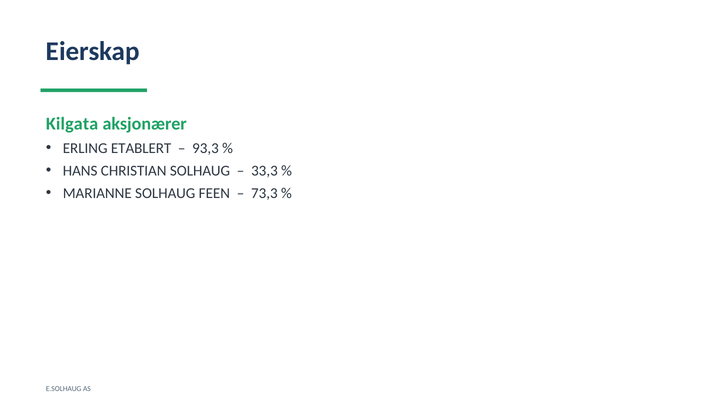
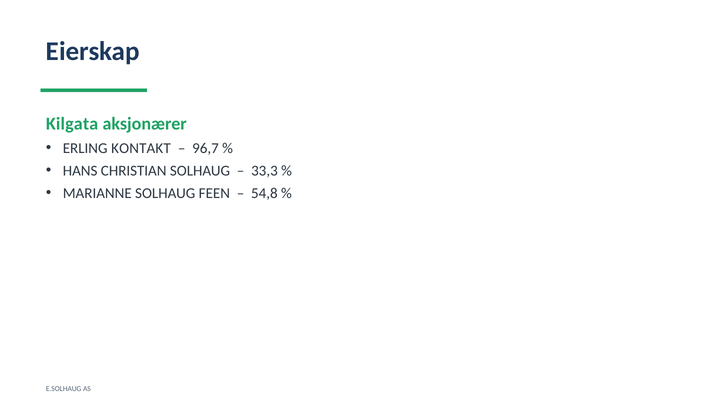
ETABLERT: ETABLERT -> KONTAKT
93,3: 93,3 -> 96,7
73,3: 73,3 -> 54,8
